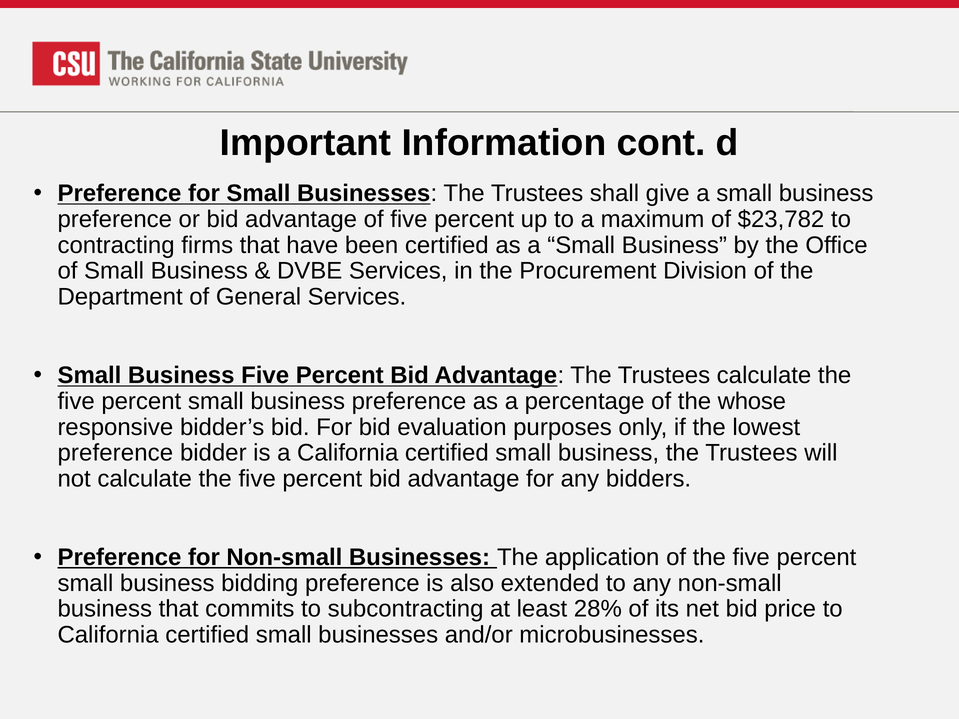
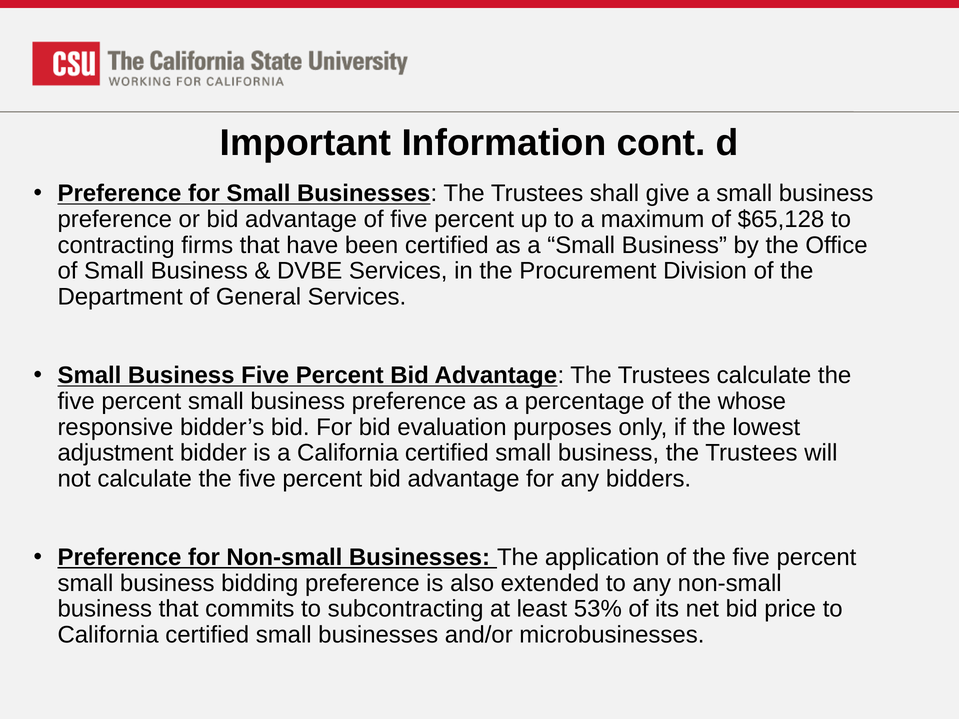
$23,782: $23,782 -> $65,128
preference at (115, 453): preference -> adjustment
28%: 28% -> 53%
